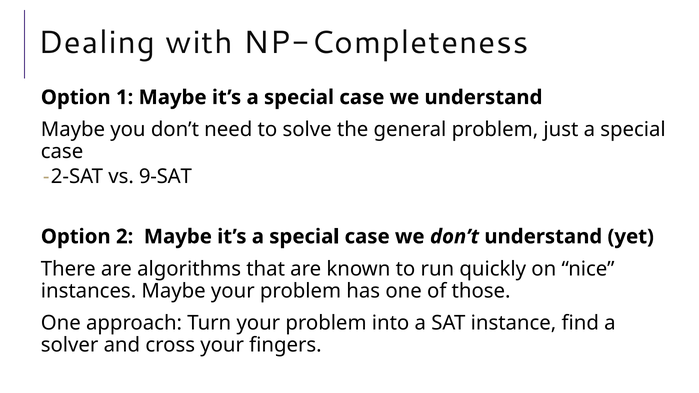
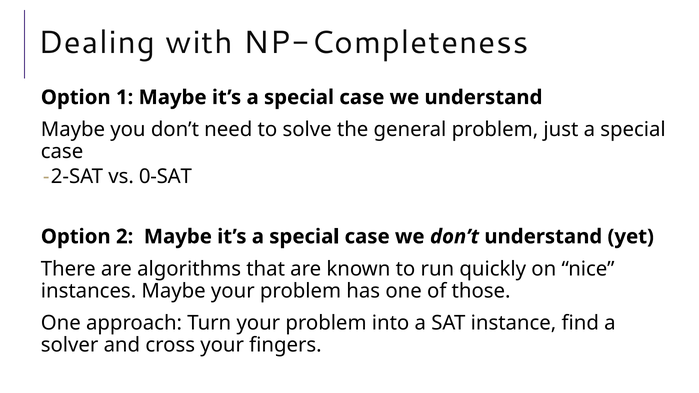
9-SAT: 9-SAT -> 0-SAT
